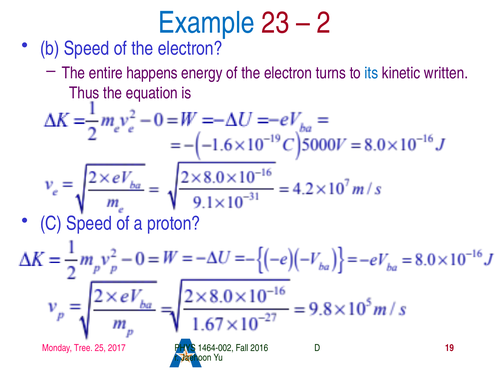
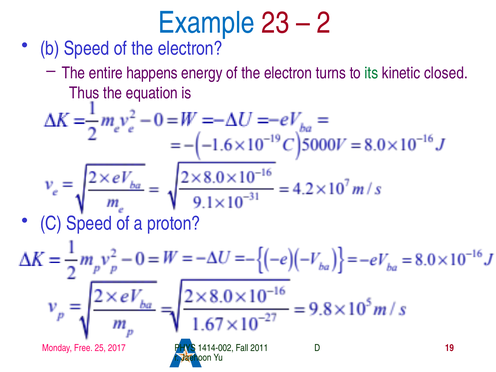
its colour: blue -> green
written: written -> closed
Tree: Tree -> Free
1464-002: 1464-002 -> 1414-002
2016: 2016 -> 2011
